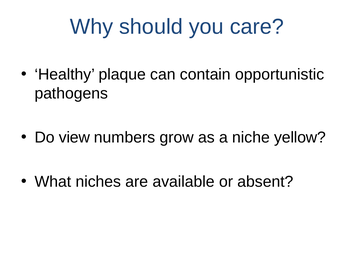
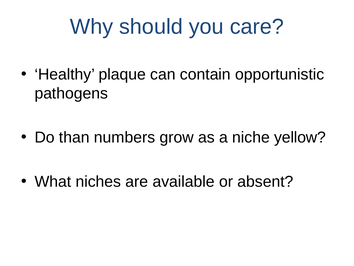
view: view -> than
